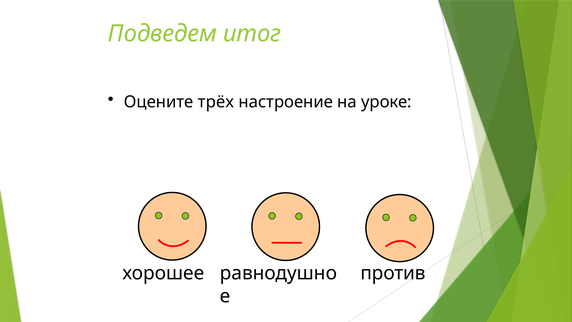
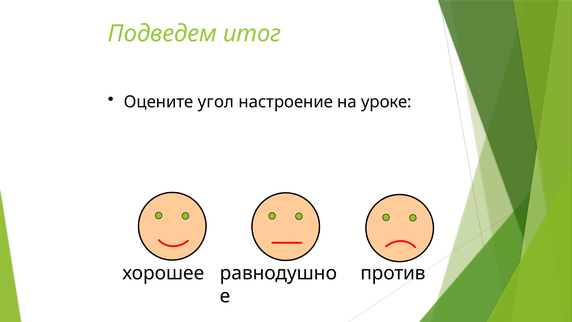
трёх: трёх -> угол
